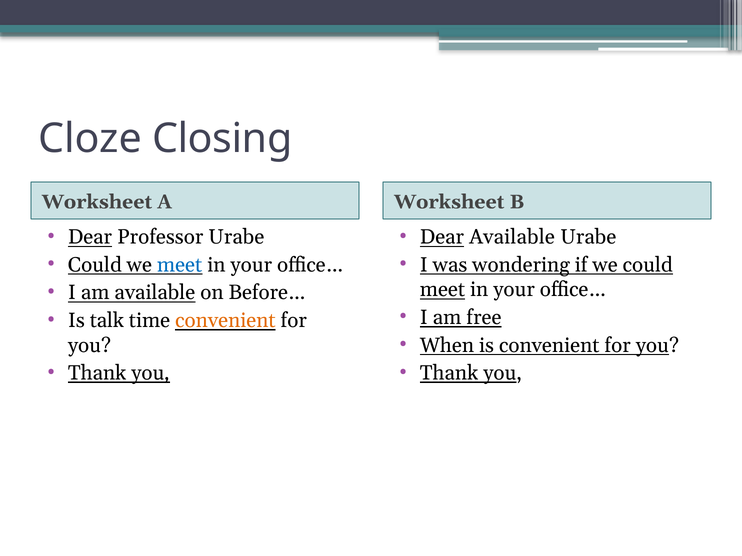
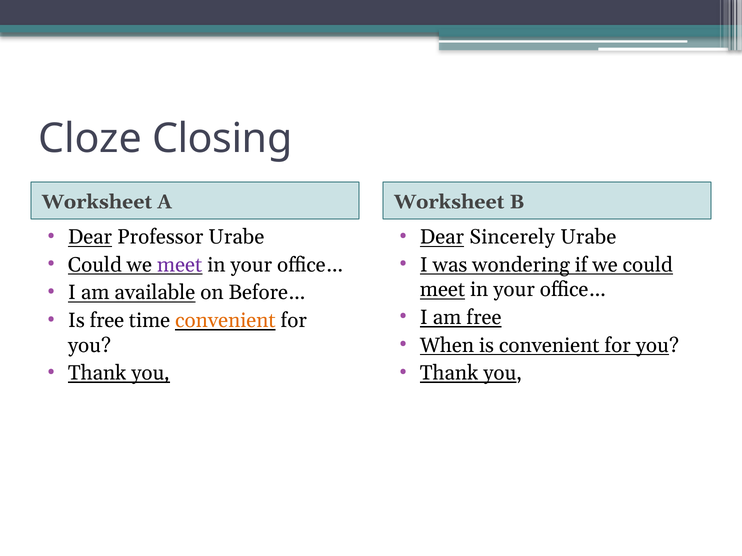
Dear Available: Available -> Sincerely
meet at (180, 265) colour: blue -> purple
Is talk: talk -> free
